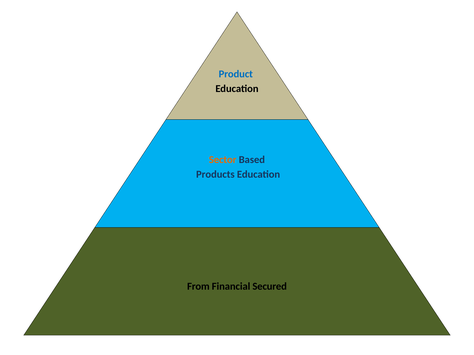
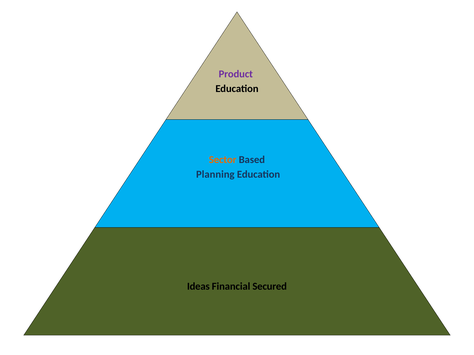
Product colour: blue -> purple
Products: Products -> Planning
From: From -> Ideas
